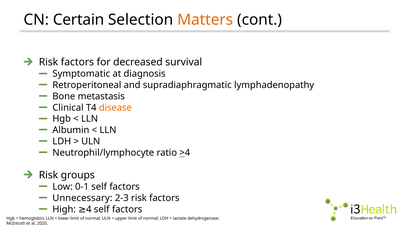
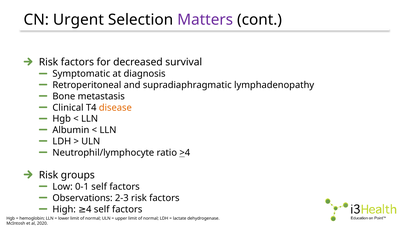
Certain: Certain -> Urgent
Matters colour: orange -> purple
Unnecessary: Unnecessary -> Observations
